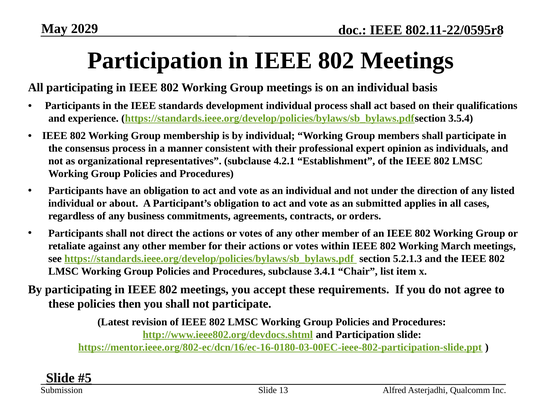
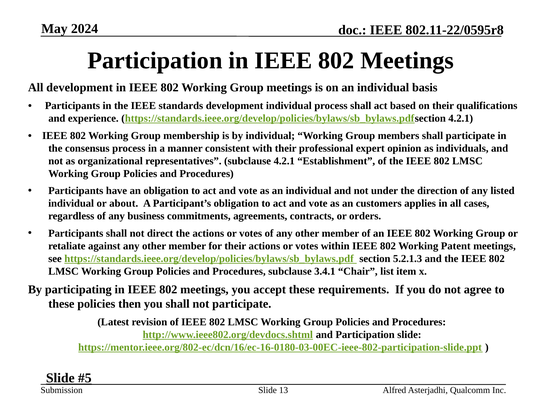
2029: 2029 -> 2024
All participating: participating -> development
https://standards.ieee.org/develop/policies/bylaws/sb_bylaws.pdfsection 3.5.4: 3.5.4 -> 4.2.1
submitted: submitted -> customers
March: March -> Patent
